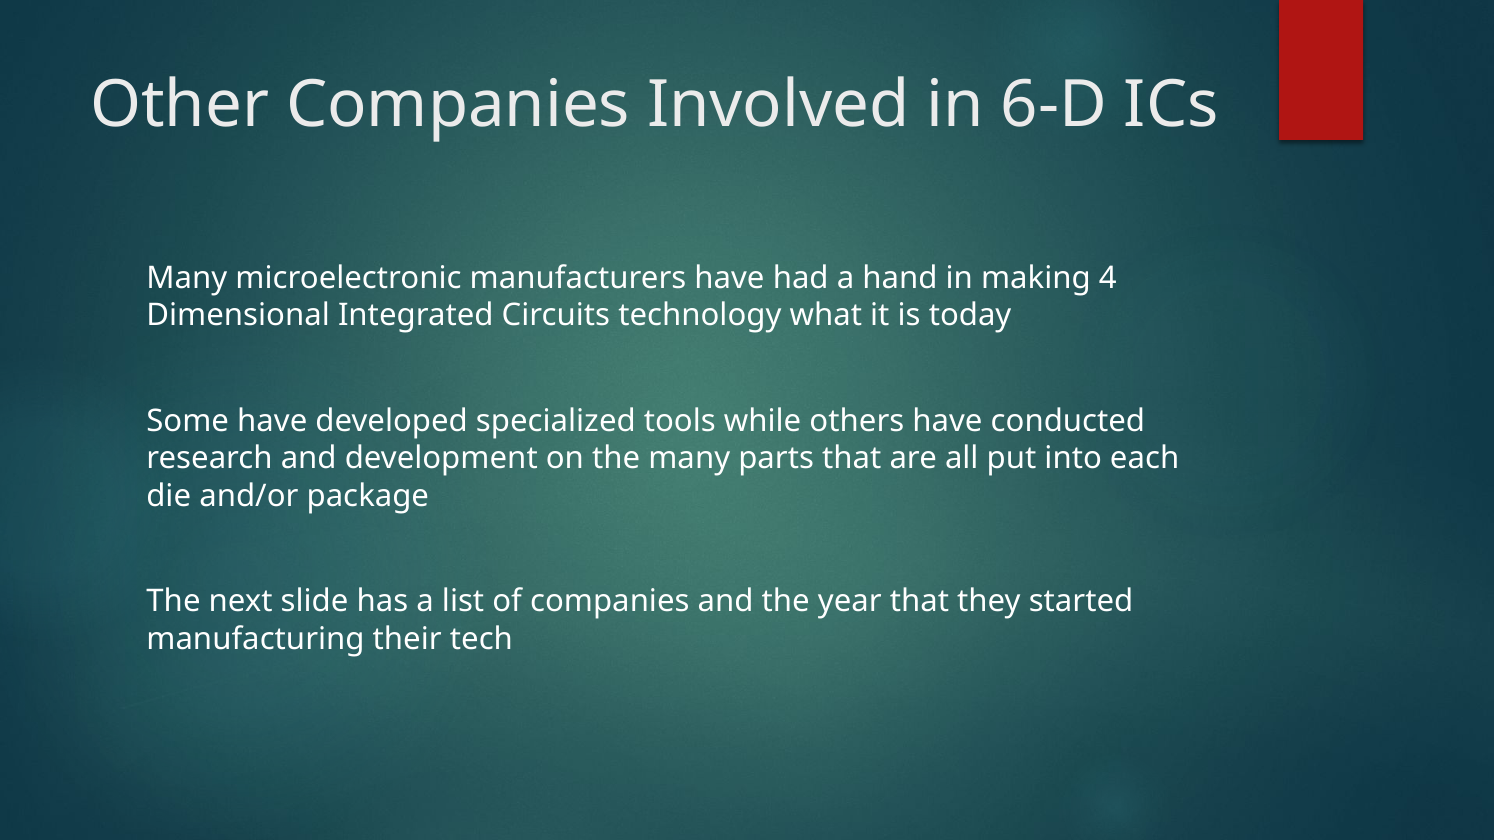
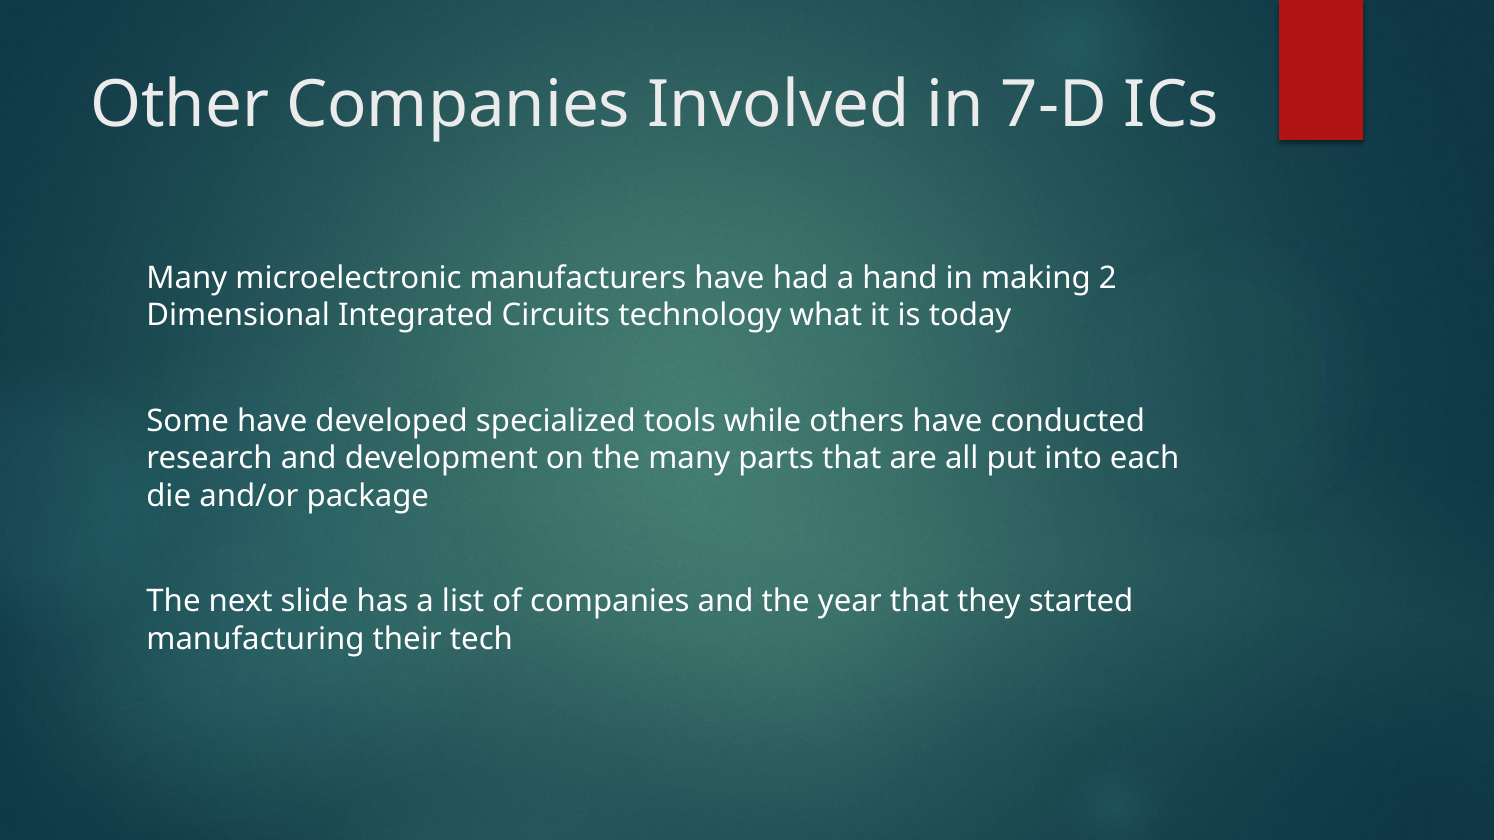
6-D: 6-D -> 7-D
4: 4 -> 2
